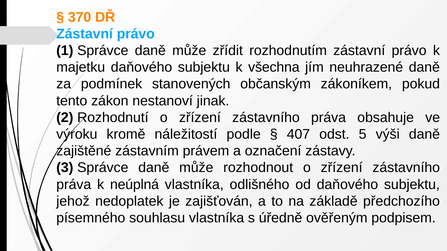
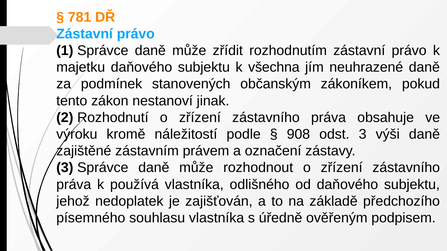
370: 370 -> 781
407: 407 -> 908
odst 5: 5 -> 3
neúplná: neúplná -> používá
